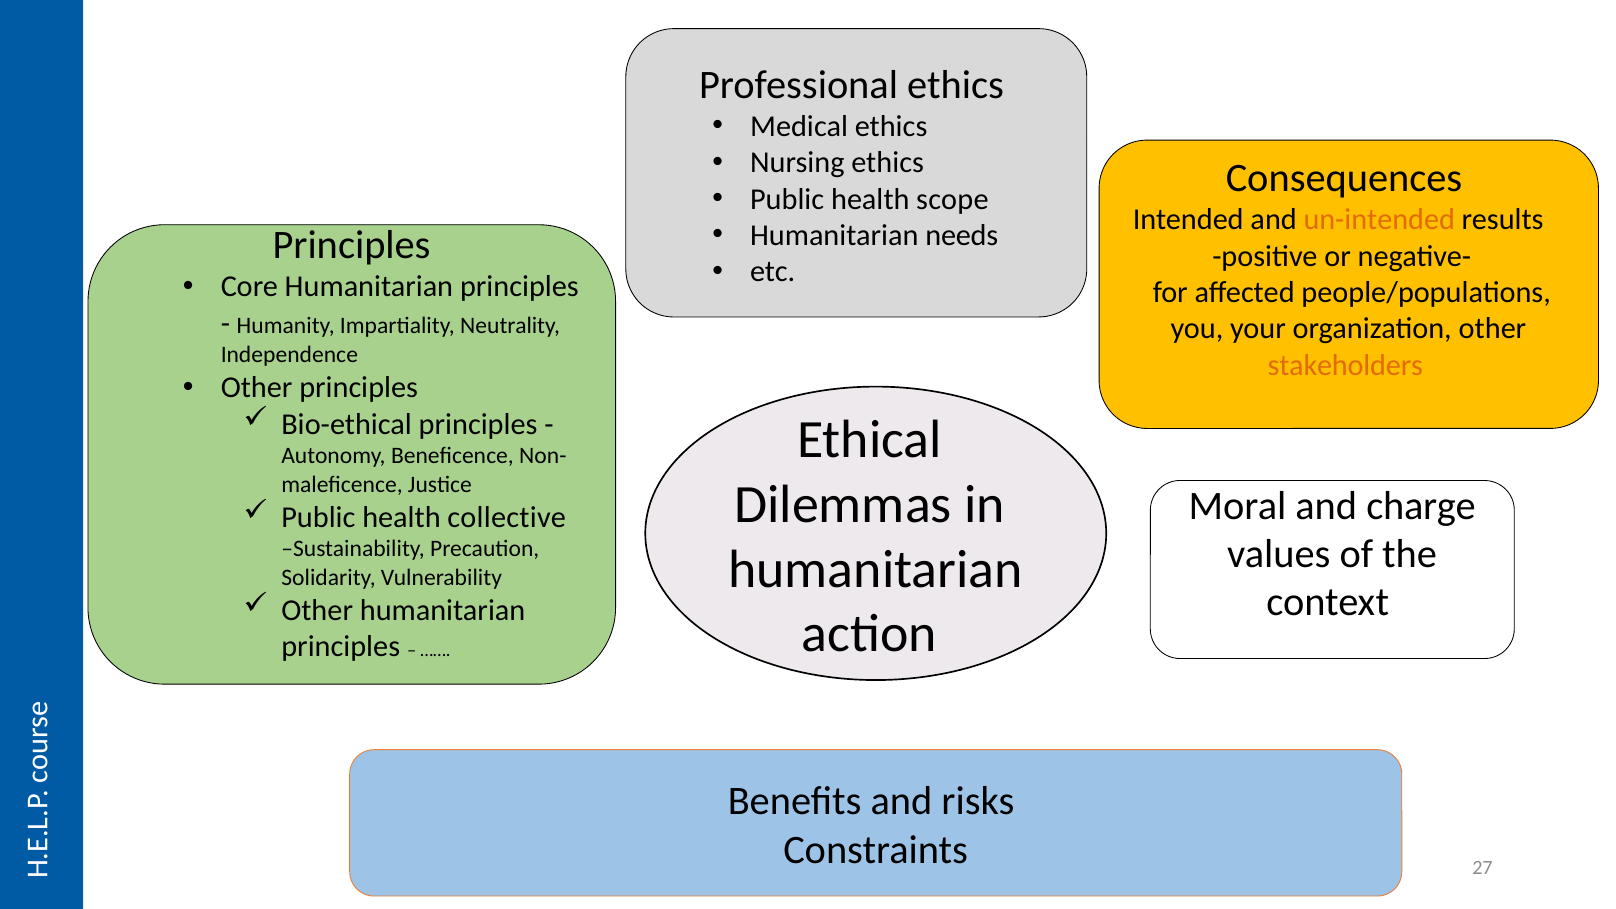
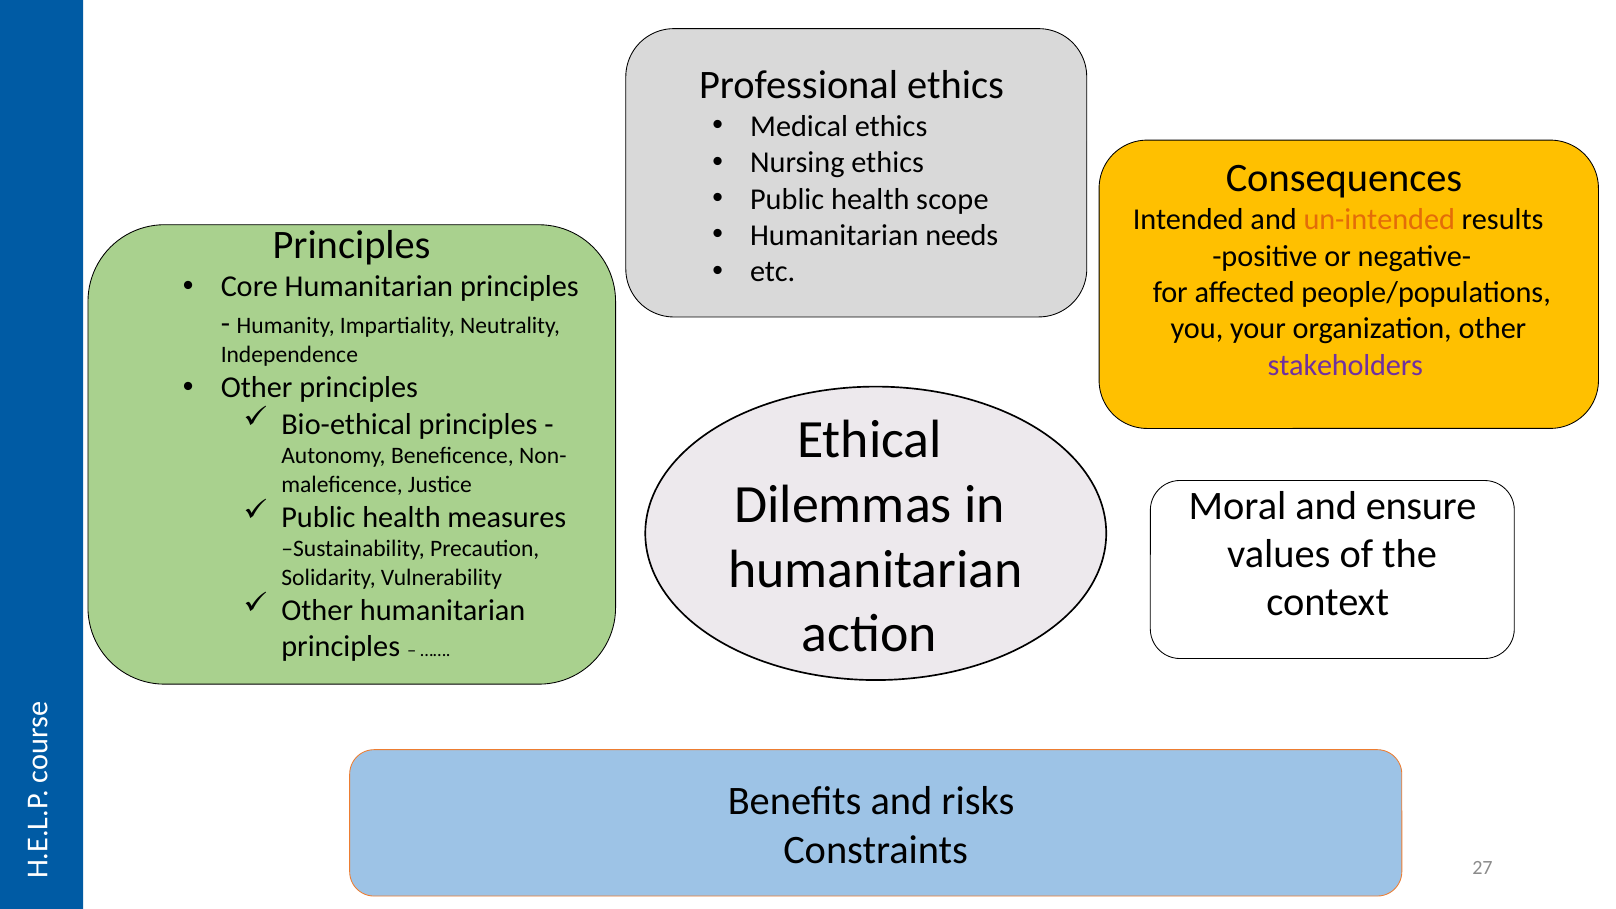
stakeholders colour: orange -> purple
charge: charge -> ensure
collective: collective -> measures
